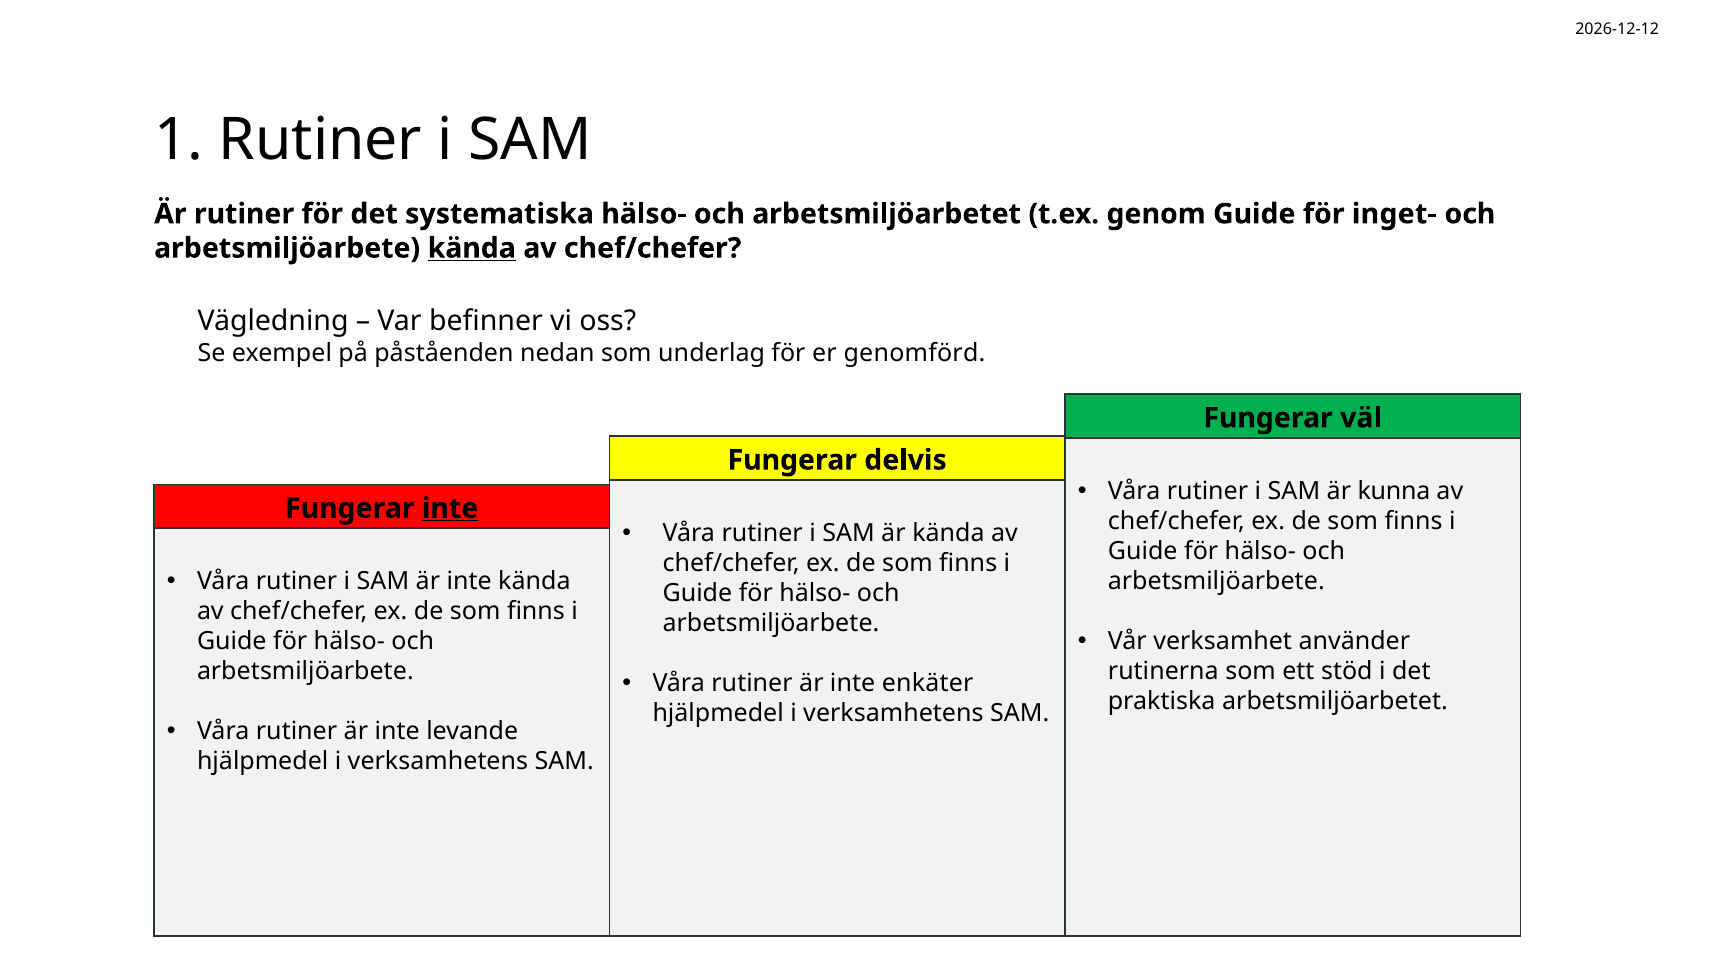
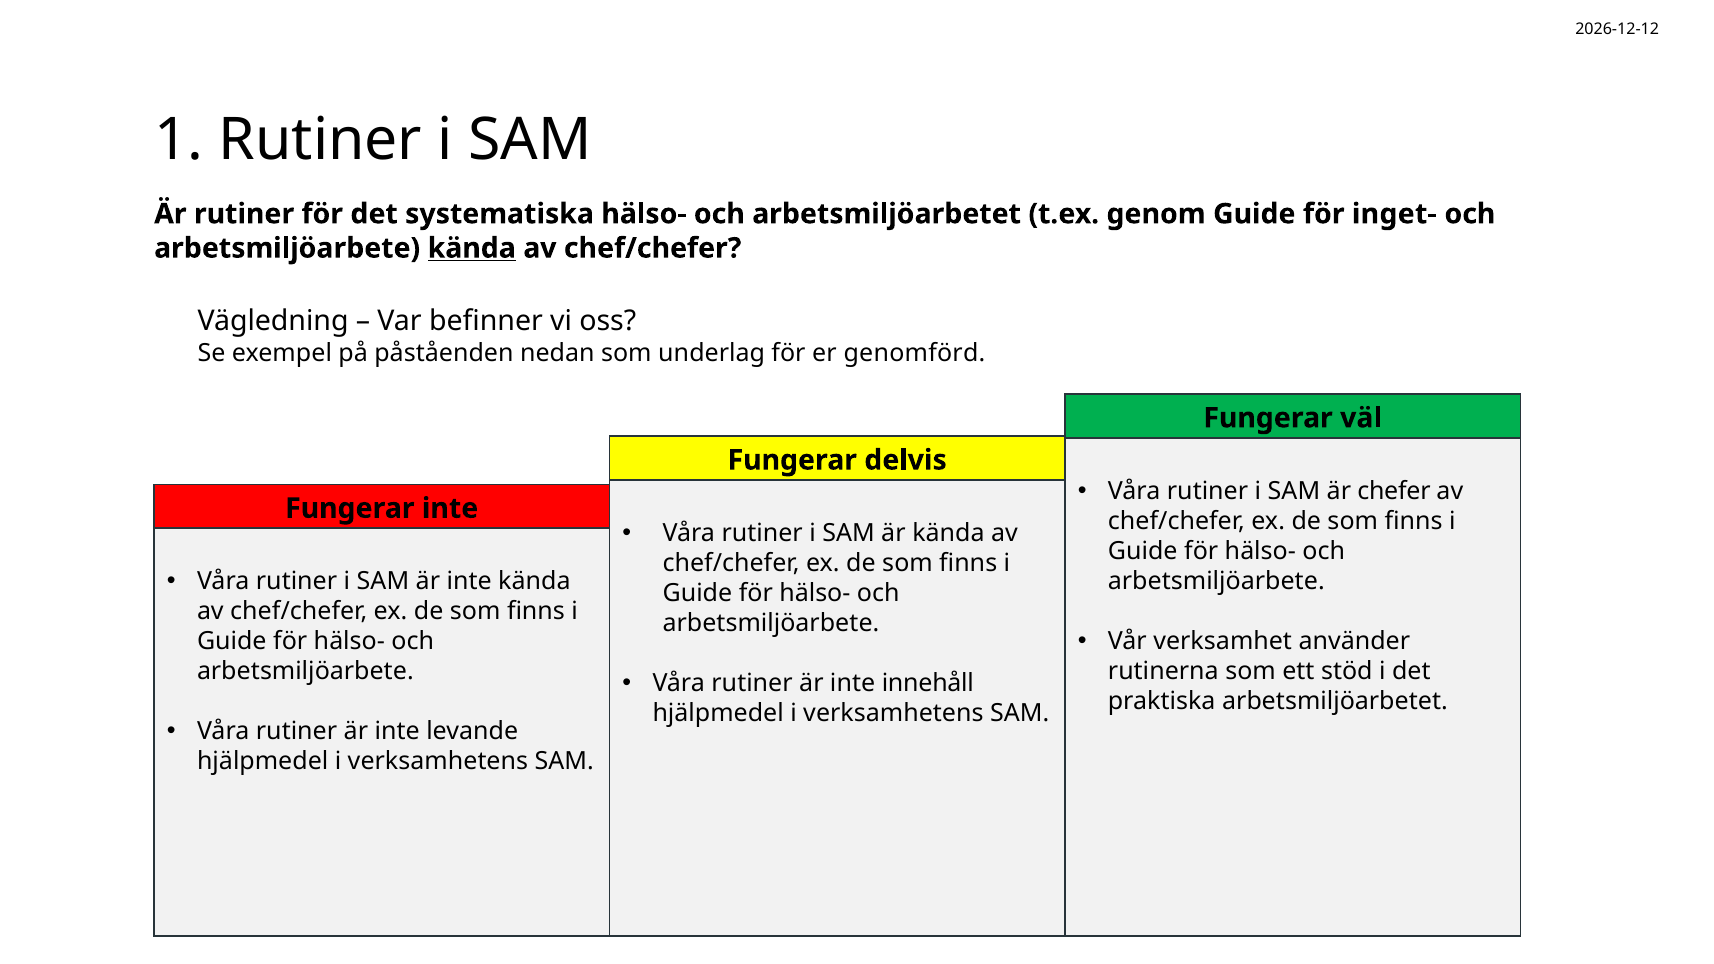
kunna: kunna -> chefer
inte at (450, 508) underline: present -> none
enkäter: enkäter -> innehåll
